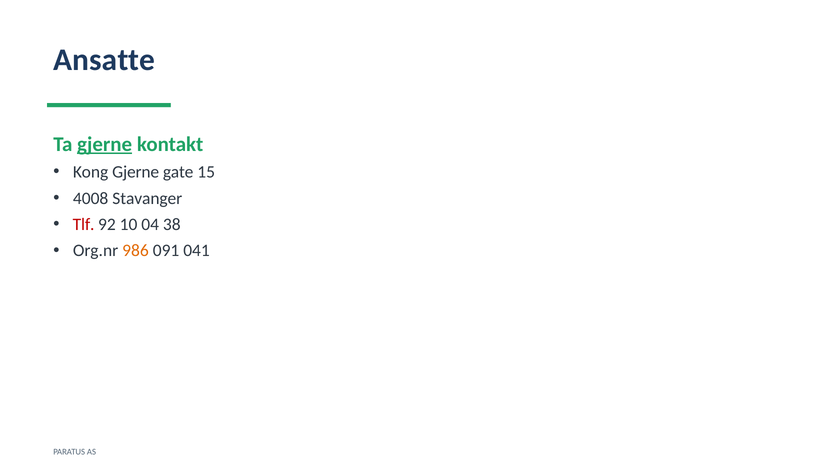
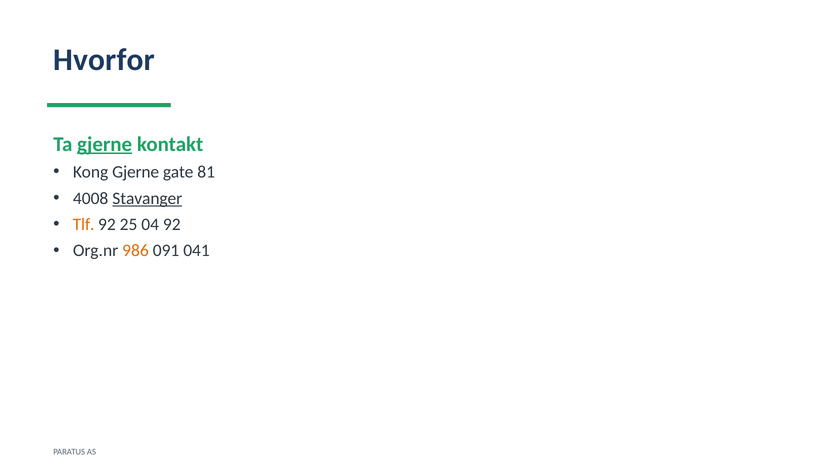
Ansatte: Ansatte -> Hvorfor
15: 15 -> 81
Stavanger underline: none -> present
Tlf colour: red -> orange
10: 10 -> 25
04 38: 38 -> 92
